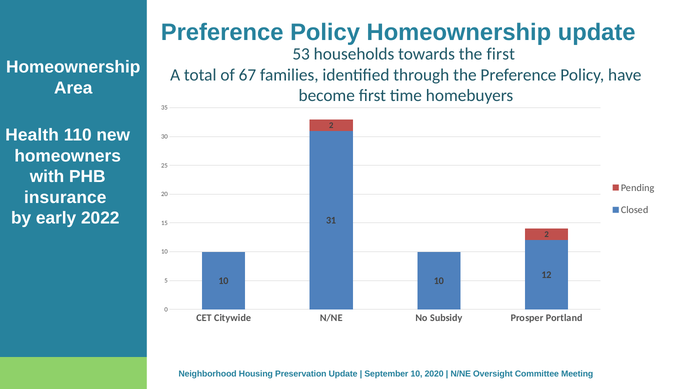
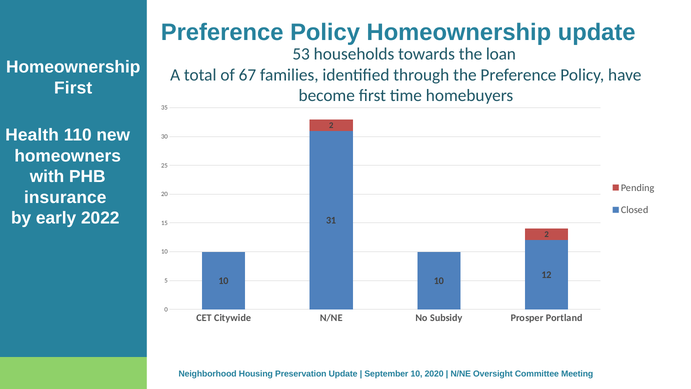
the first: first -> loan
Area at (73, 88): Area -> First
